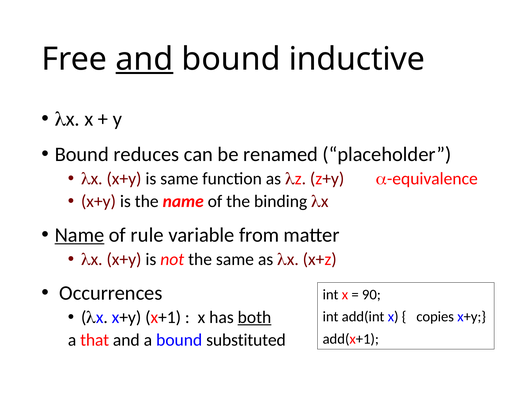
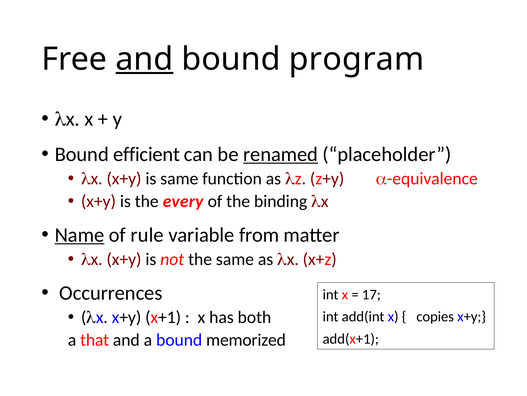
inductive: inductive -> program
reduces: reduces -> efficient
renamed underline: none -> present
the name: name -> every
90: 90 -> 17
both underline: present -> none
substituted: substituted -> memorized
